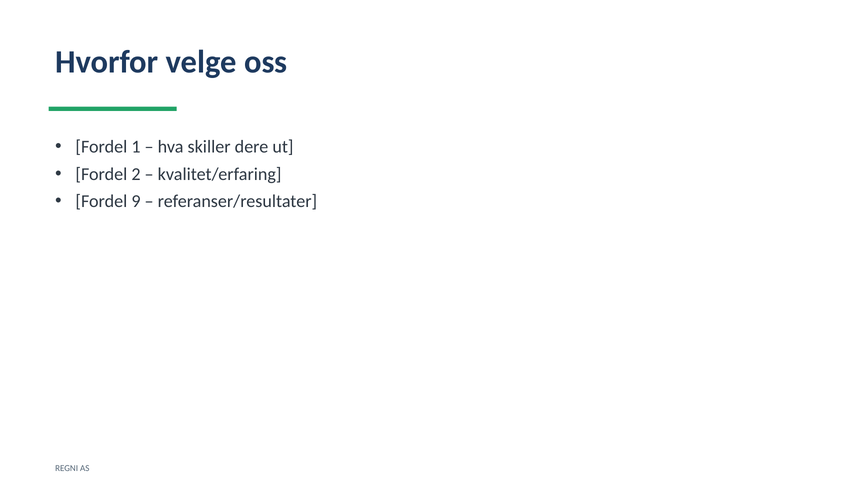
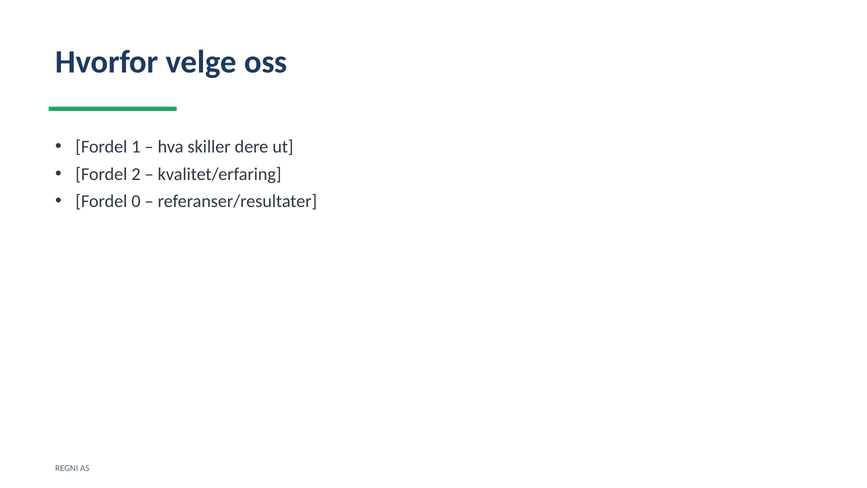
9: 9 -> 0
